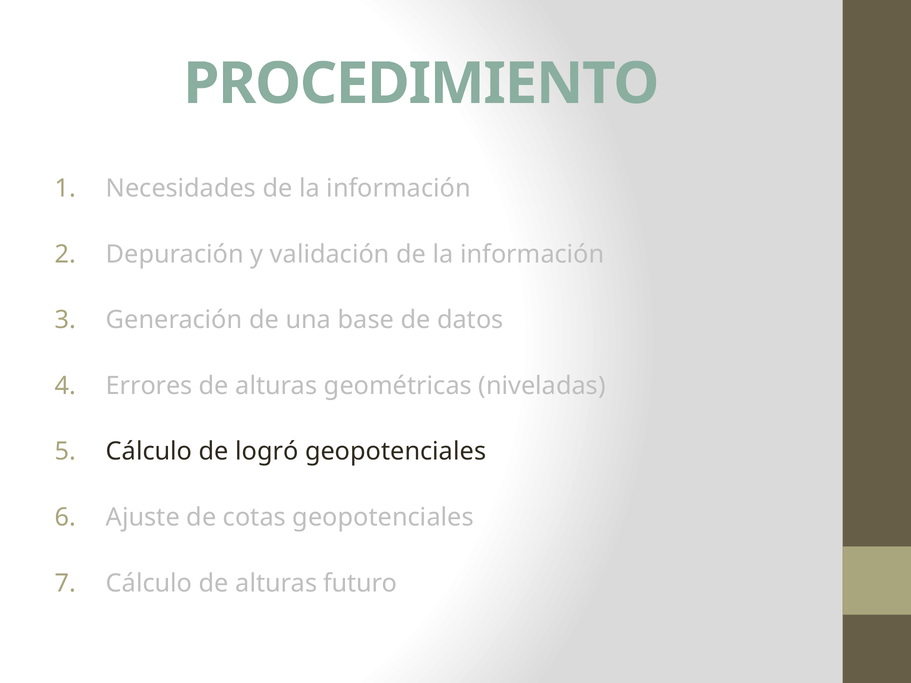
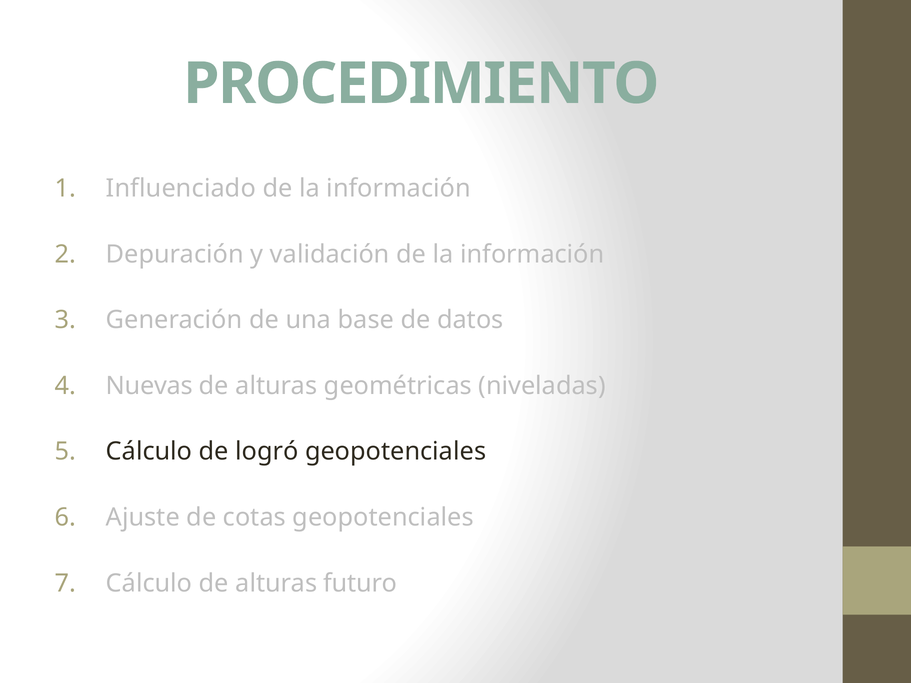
Necesidades: Necesidades -> Influenciado
Errores: Errores -> Nuevas
